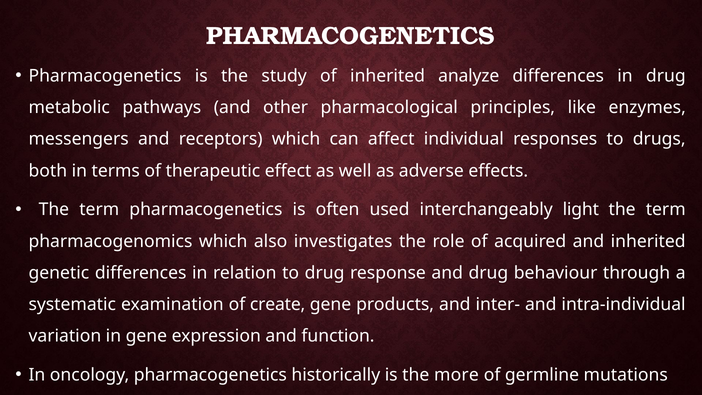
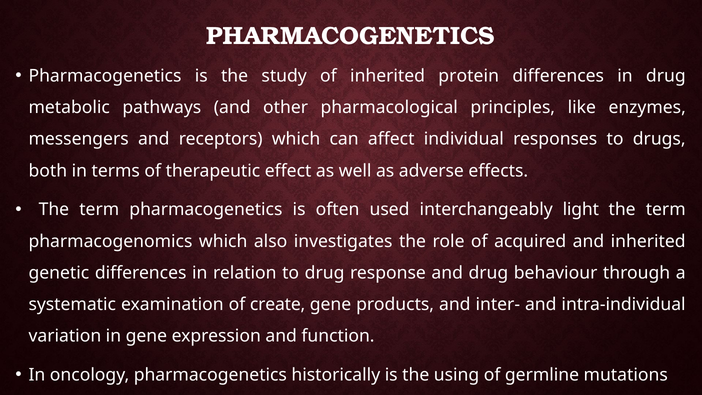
analyze: analyze -> protein
more: more -> using
